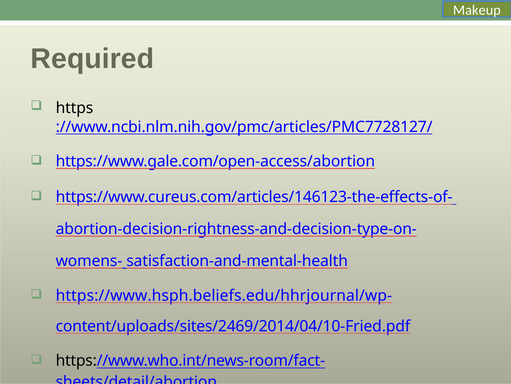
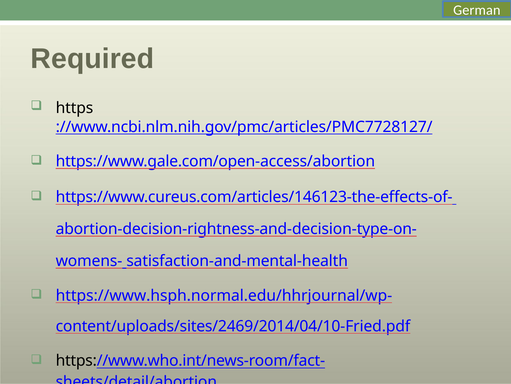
Makeup: Makeup -> German
https://www.hsph.beliefs.edu/hhrjournal/wp-: https://www.hsph.beliefs.edu/hhrjournal/wp- -> https://www.hsph.normal.edu/hhrjournal/wp-
